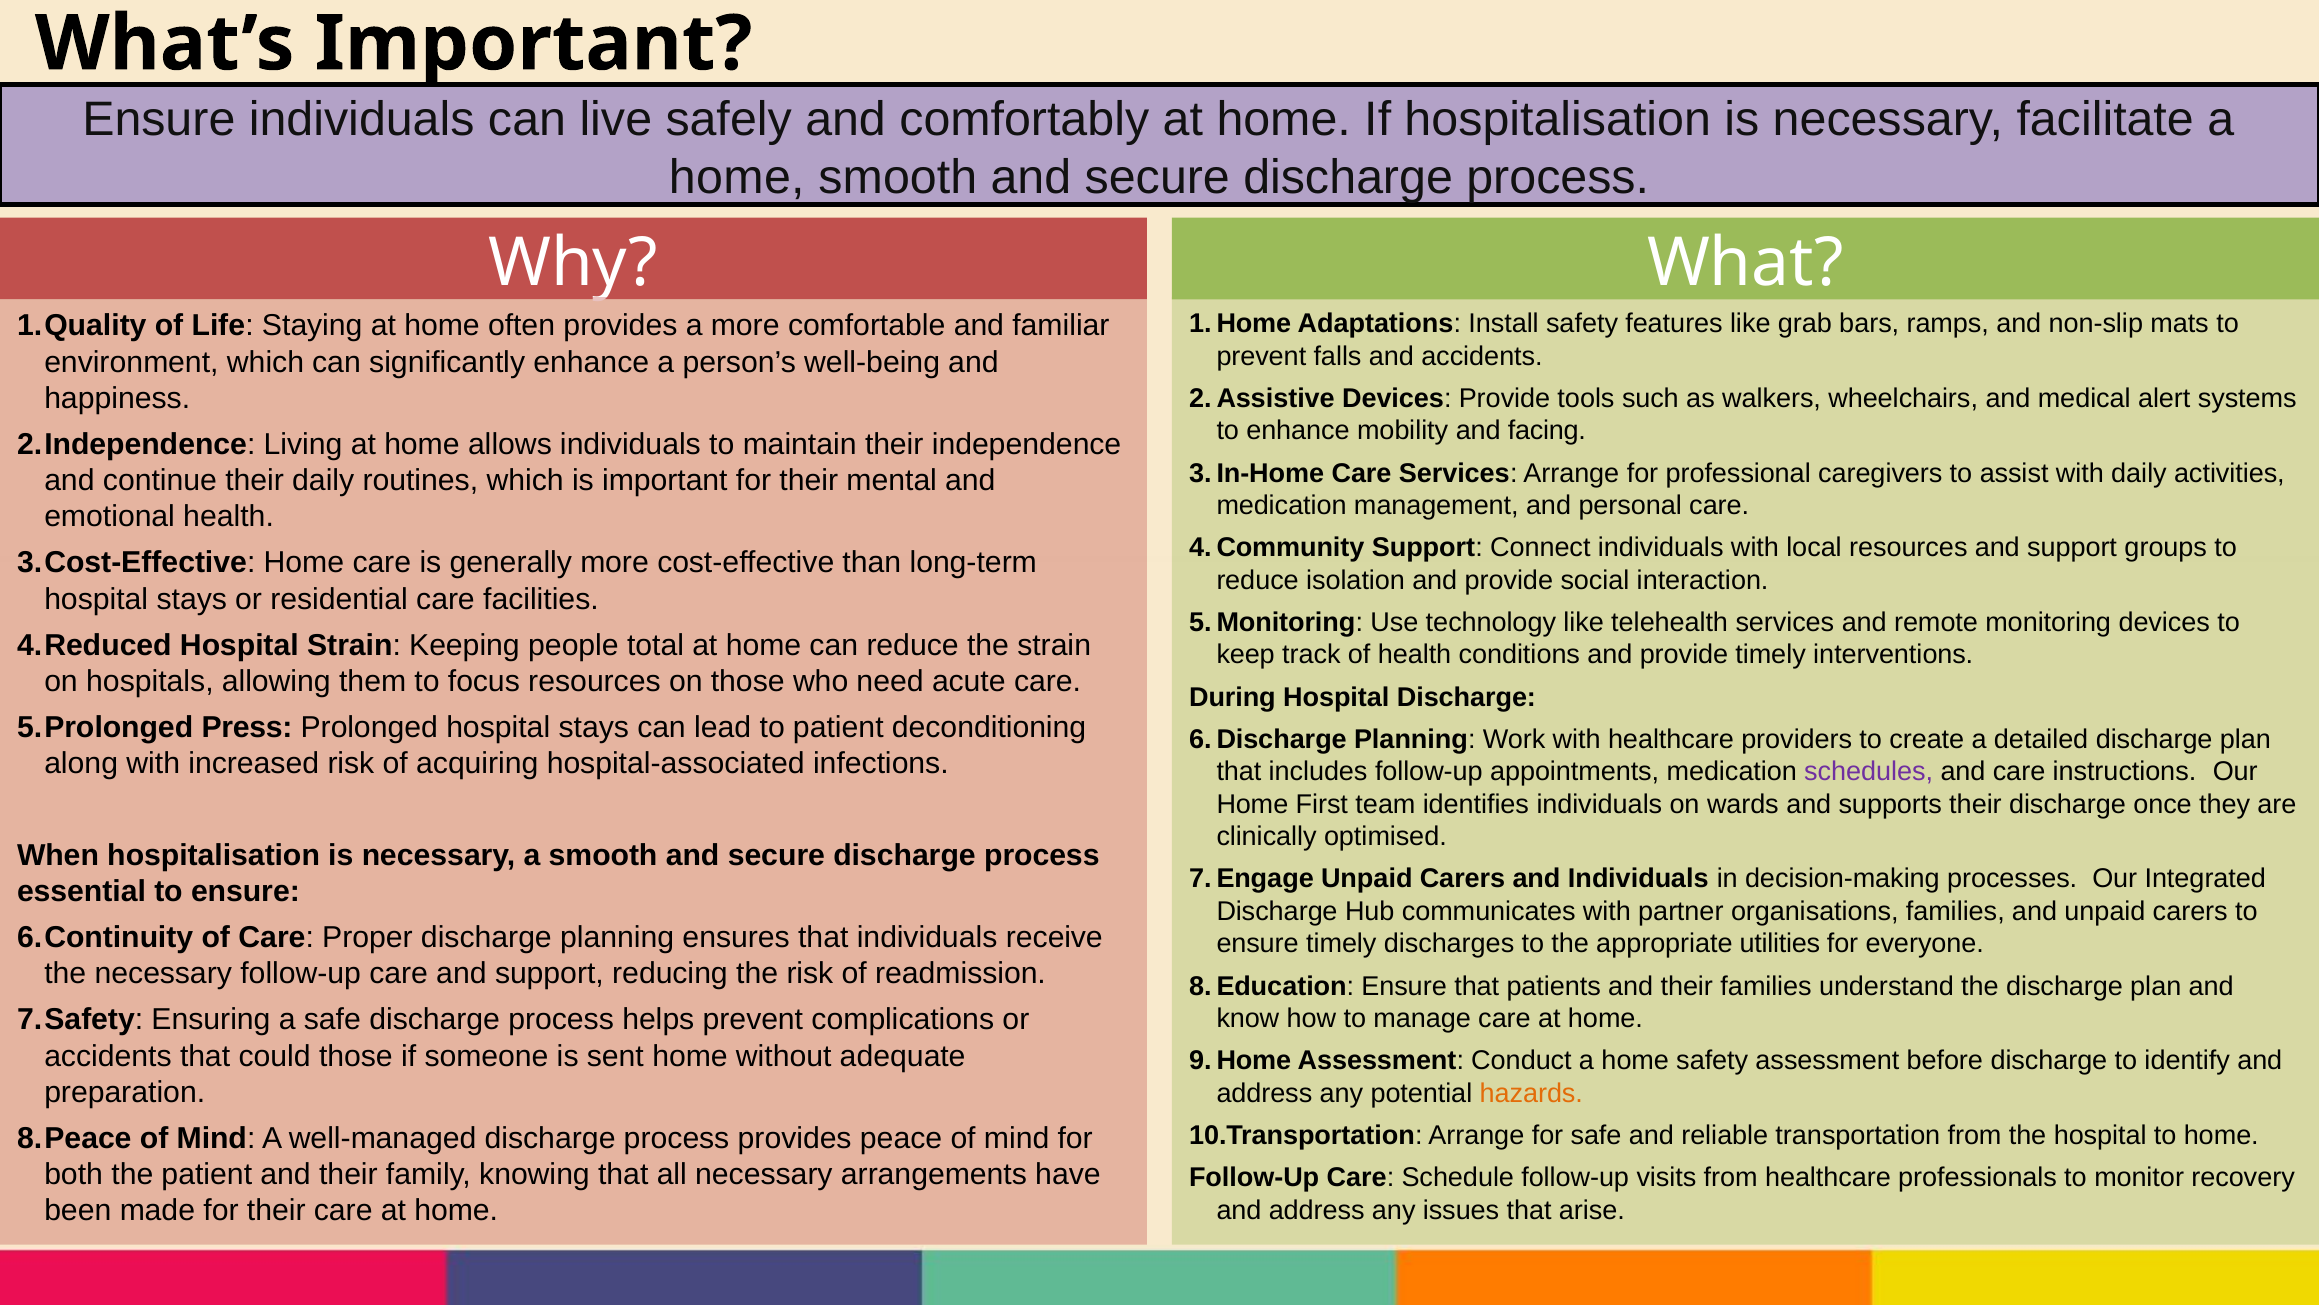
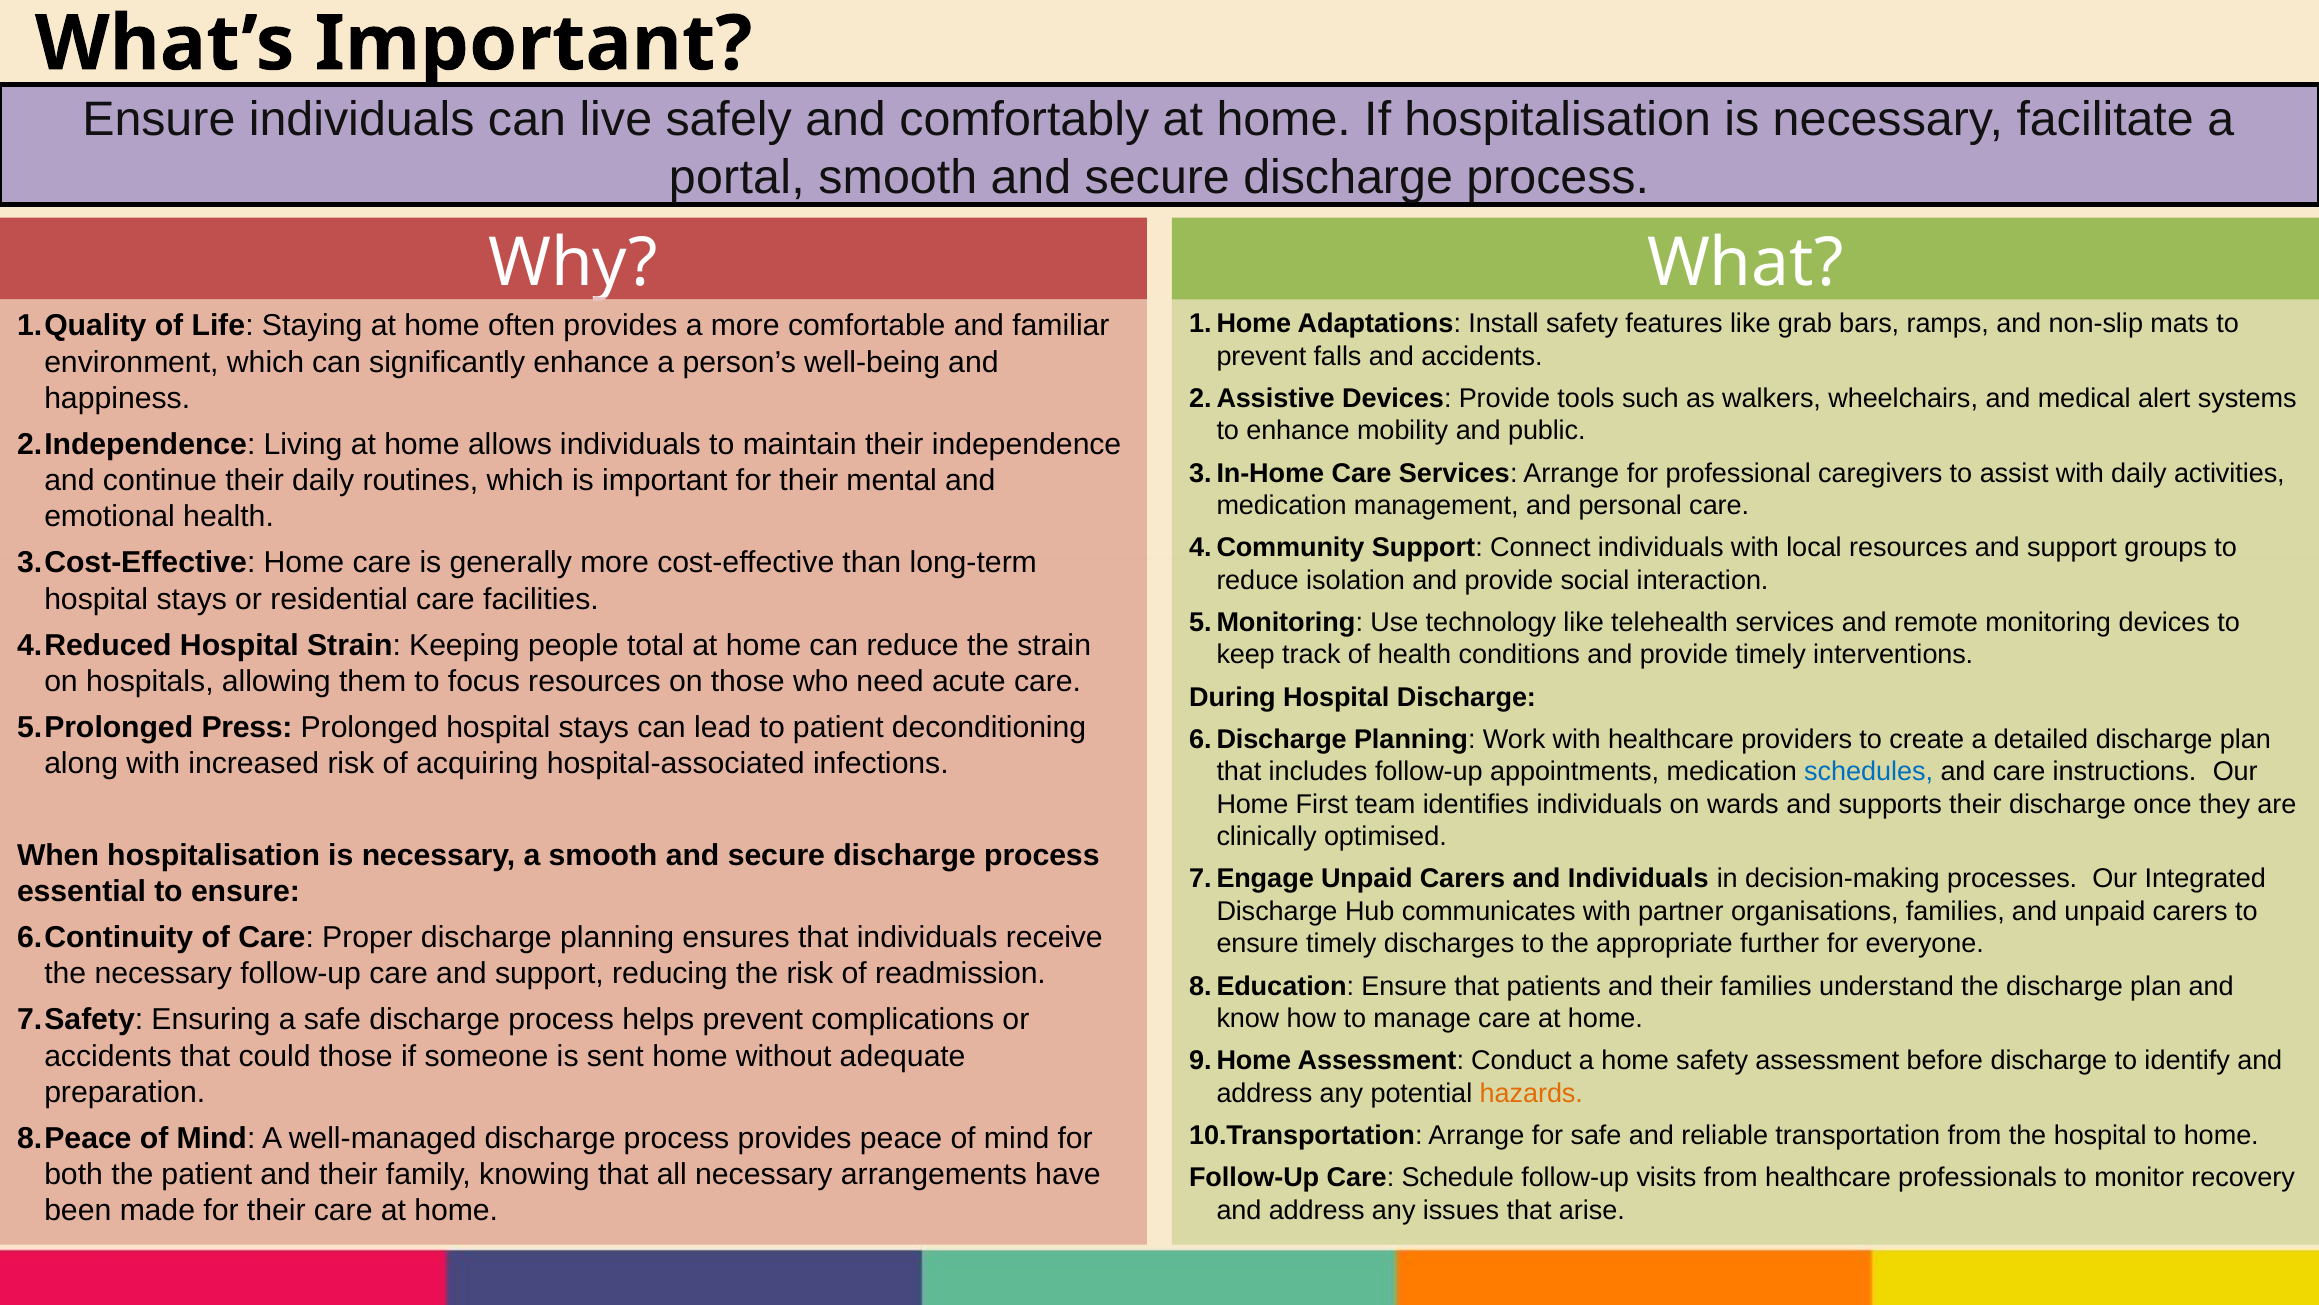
home at (737, 177): home -> portal
facing: facing -> public
schedules colour: purple -> blue
utilities: utilities -> further
